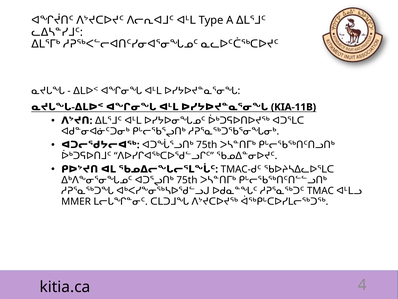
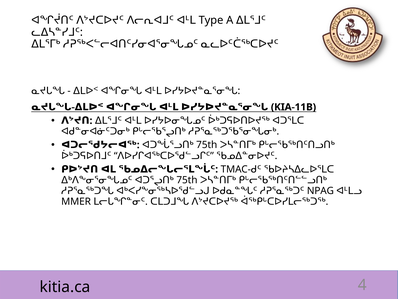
TMAC: TMAC -> NPAG
